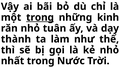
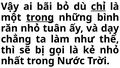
chỉ underline: none -> present
kinh: kinh -> bình
thành: thành -> chẳng
